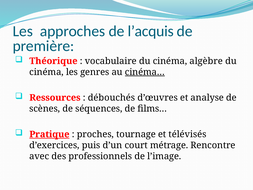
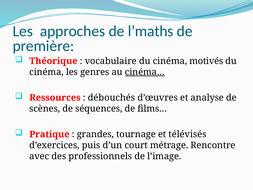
l’acquis: l’acquis -> l’maths
algèbre: algèbre -> motivés
Pratique underline: present -> none
proches: proches -> grandes
